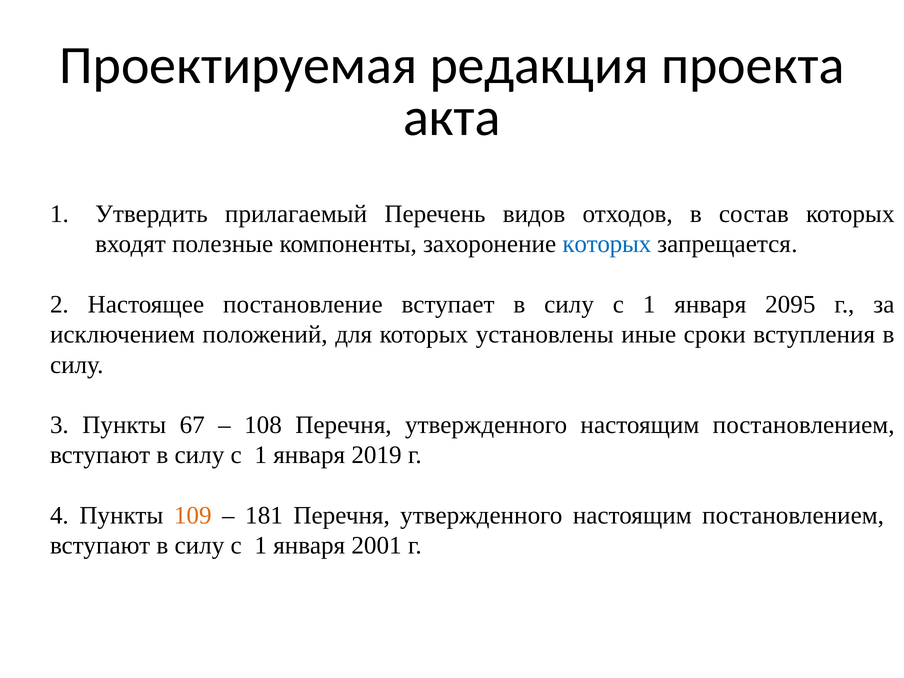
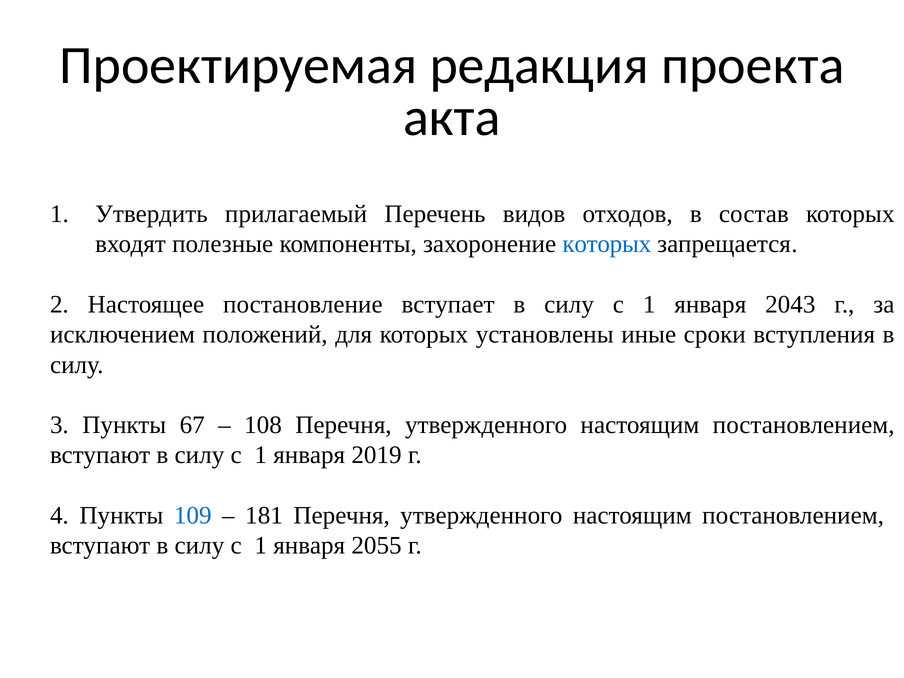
2095: 2095 -> 2043
109 colour: orange -> blue
2001: 2001 -> 2055
